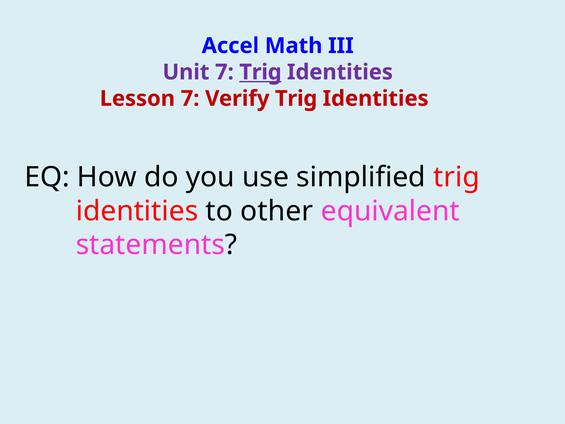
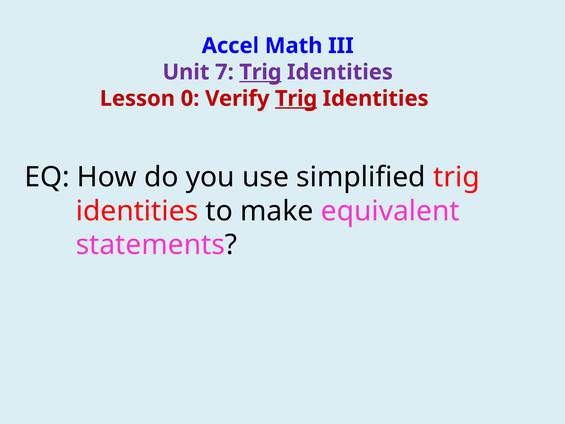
Lesson 7: 7 -> 0
Trig at (296, 98) underline: none -> present
other: other -> make
